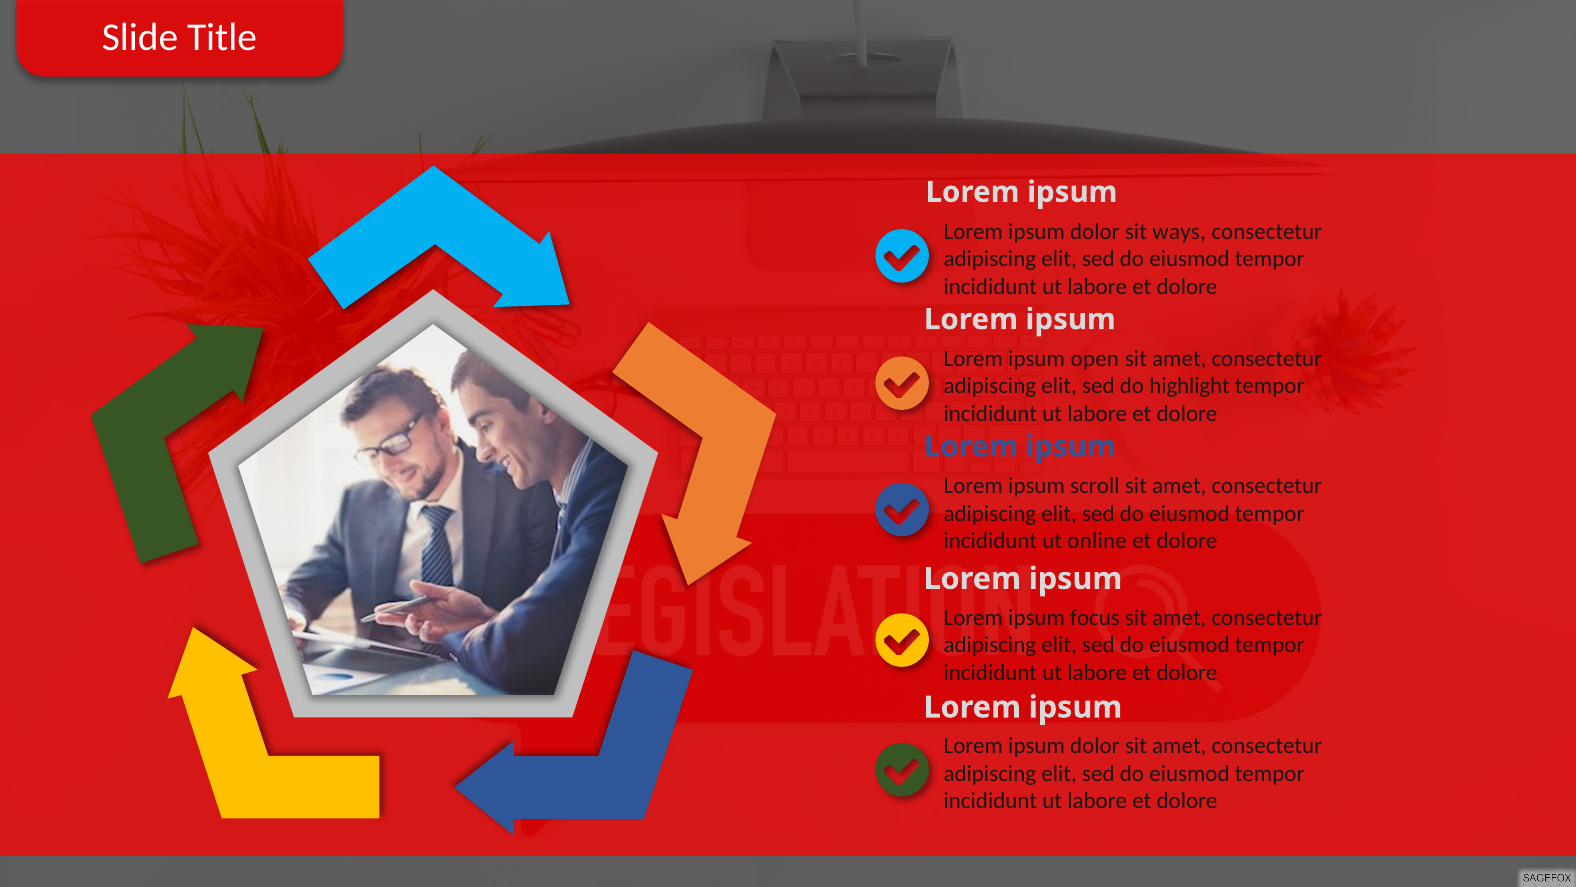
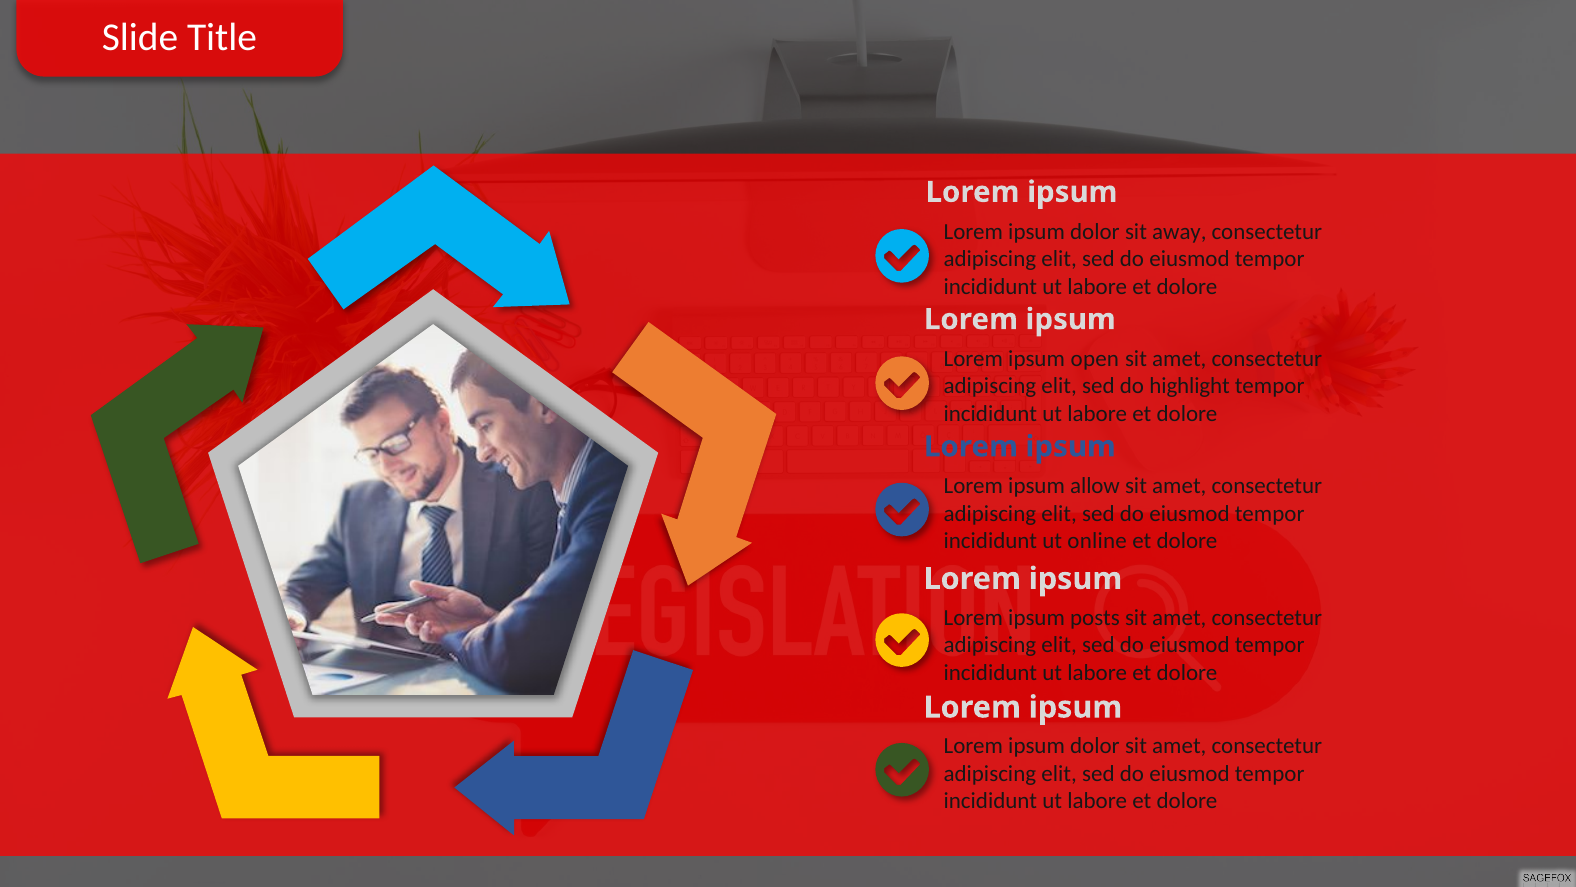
ways: ways -> away
scroll: scroll -> allow
focus: focus -> posts
